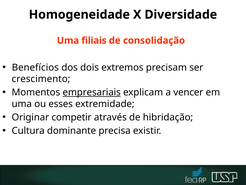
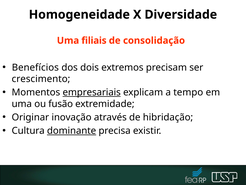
vencer: vencer -> tempo
esses: esses -> fusão
competir: competir -> inovação
dominante underline: none -> present
